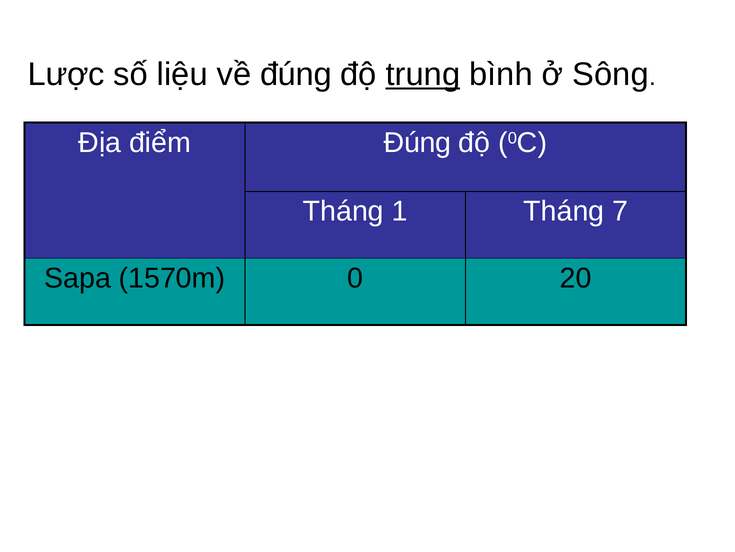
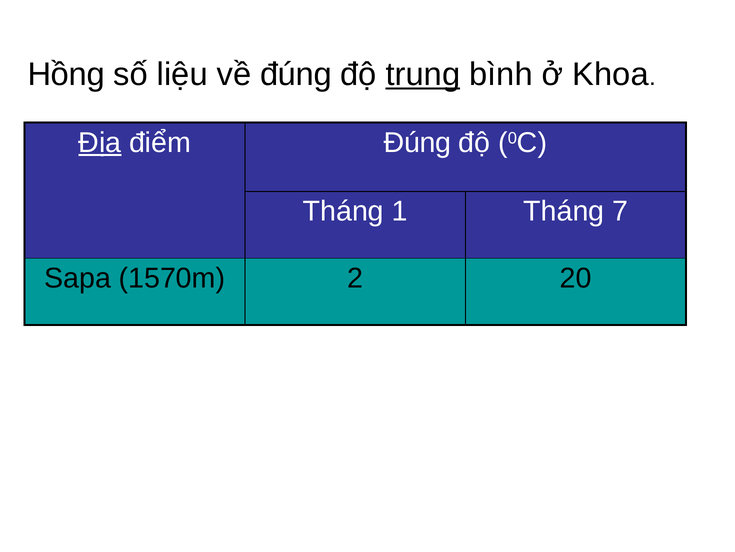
Lược: Lược -> Hồng
Sông: Sông -> Khoa
Địa underline: none -> present
0: 0 -> 2
